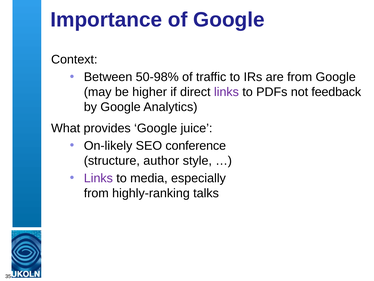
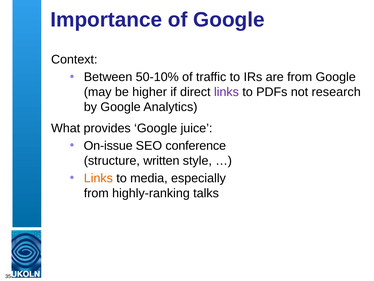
50-98%: 50-98% -> 50-10%
feedback: feedback -> research
On-likely: On-likely -> On-issue
author: author -> written
Links at (98, 178) colour: purple -> orange
